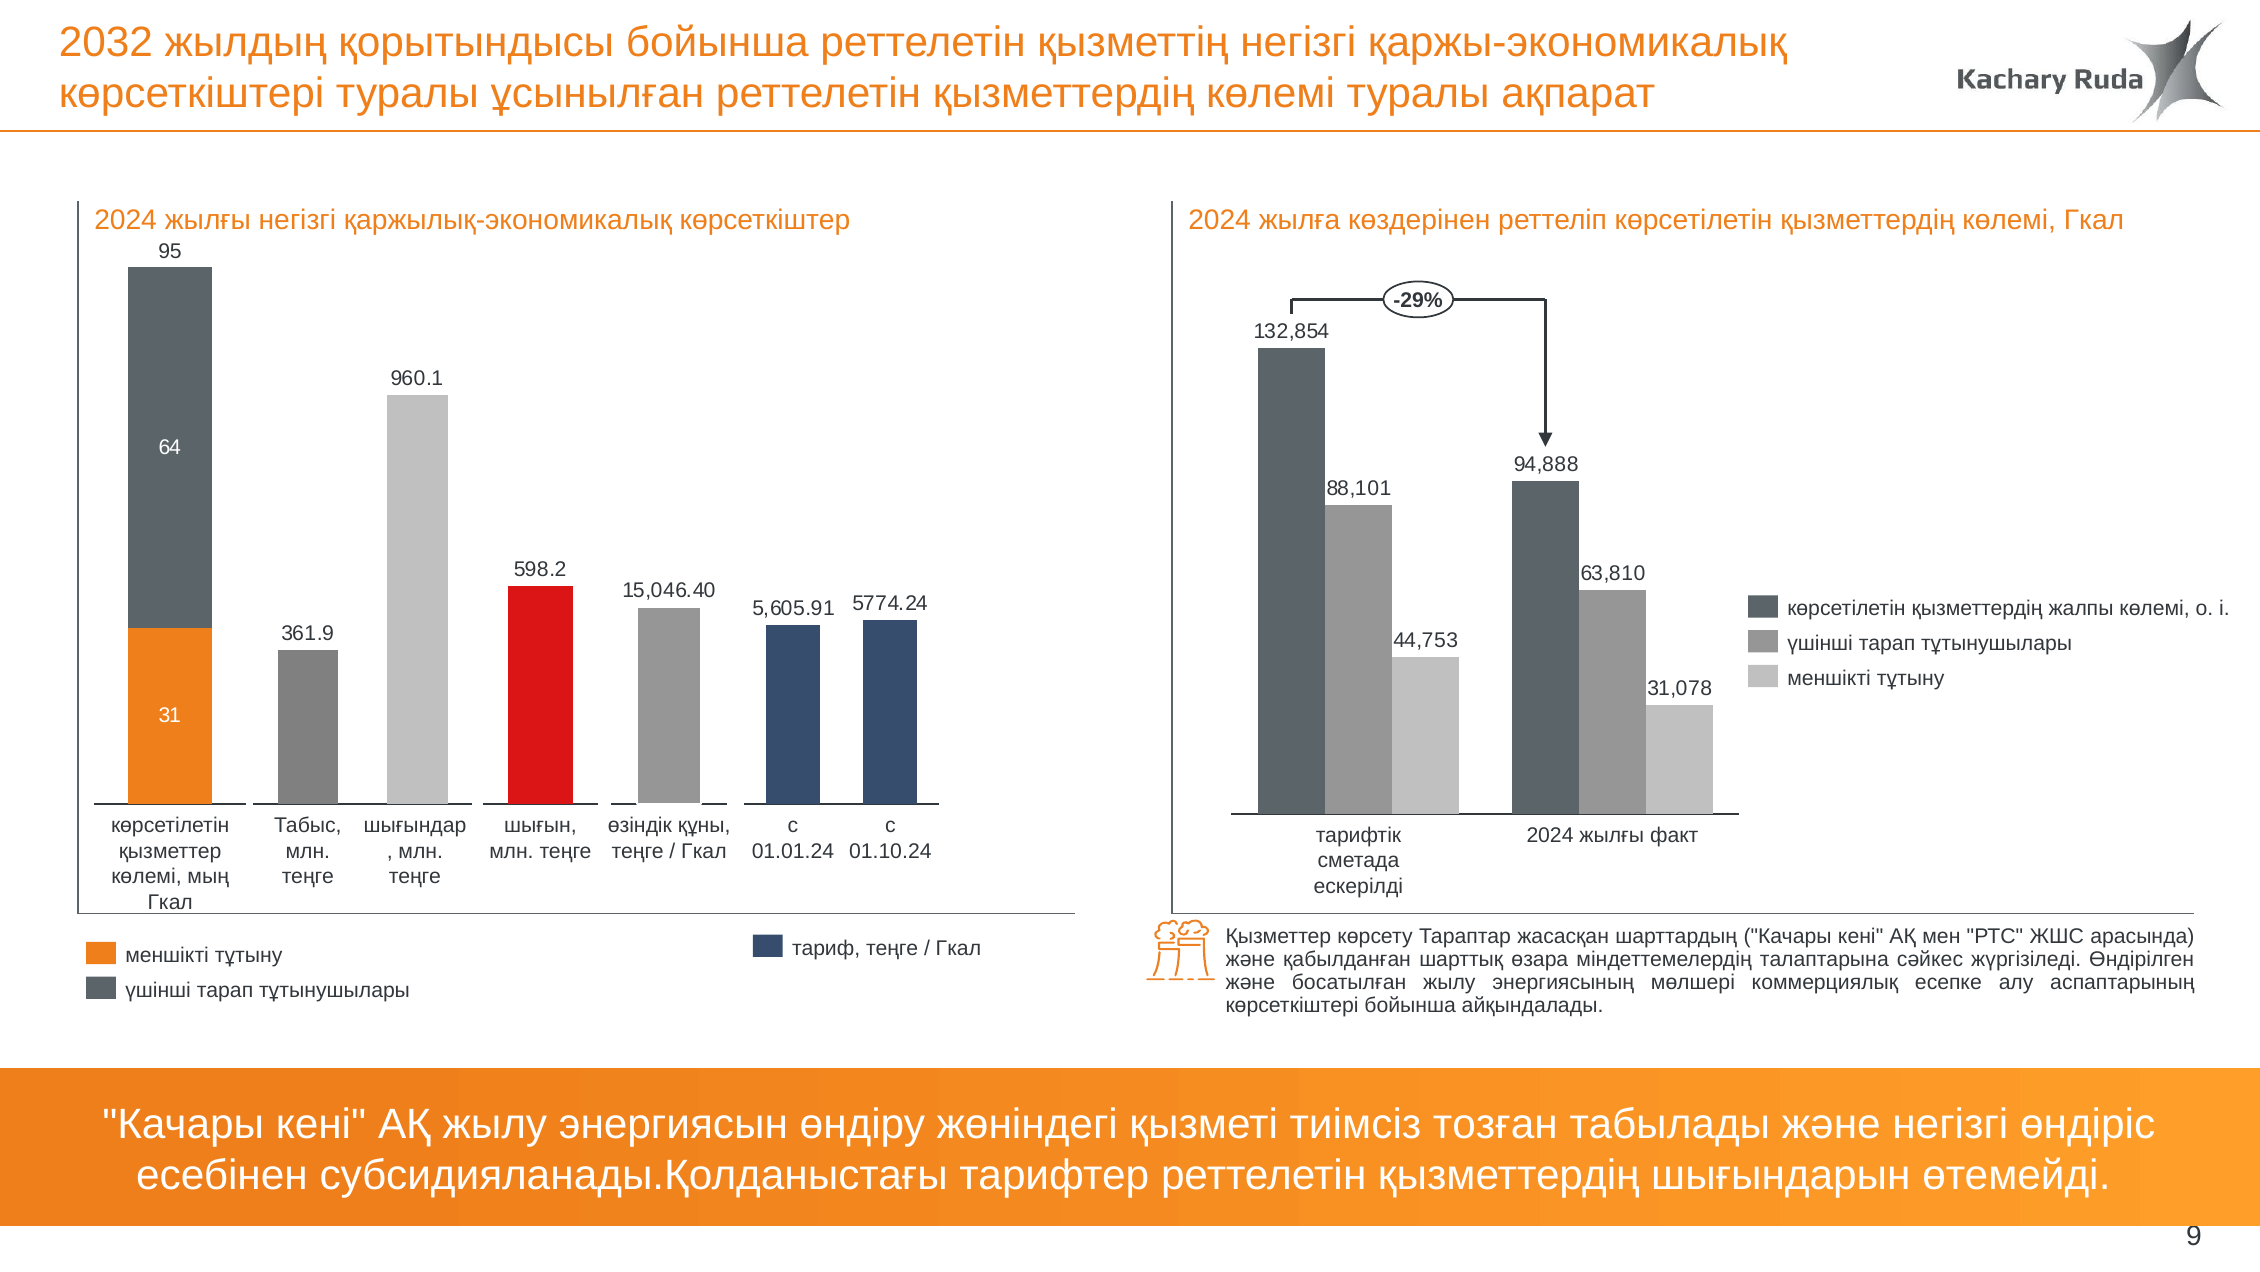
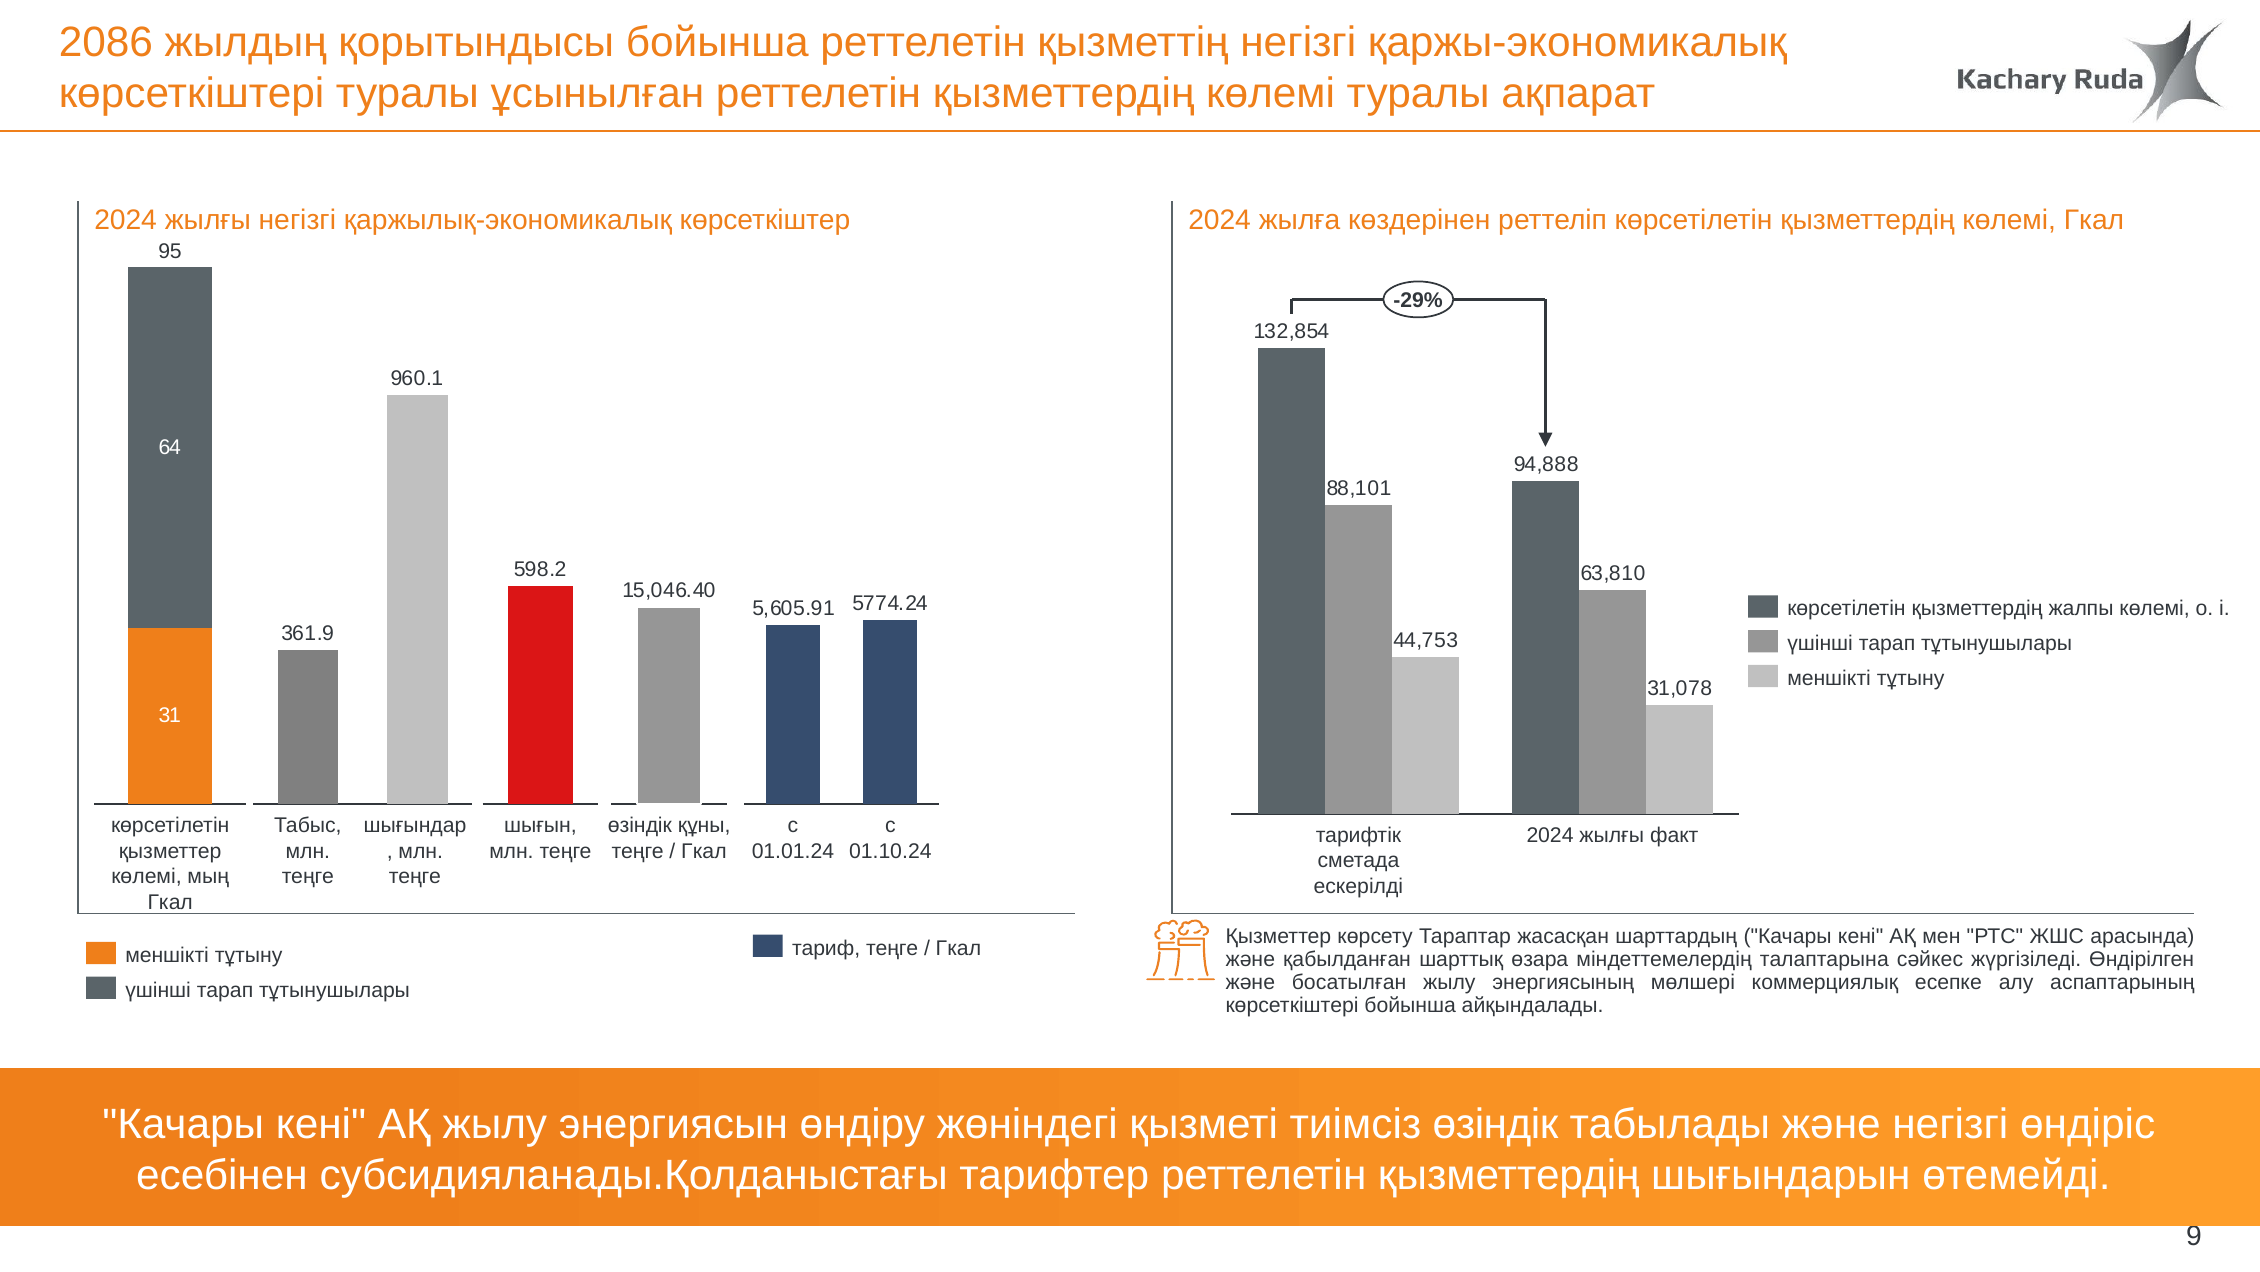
2032: 2032 -> 2086
тиімсіз тозған: тозған -> өзіндік
